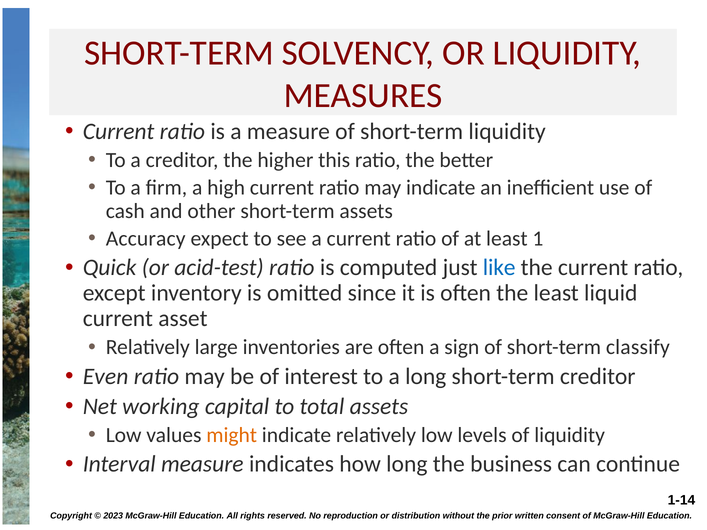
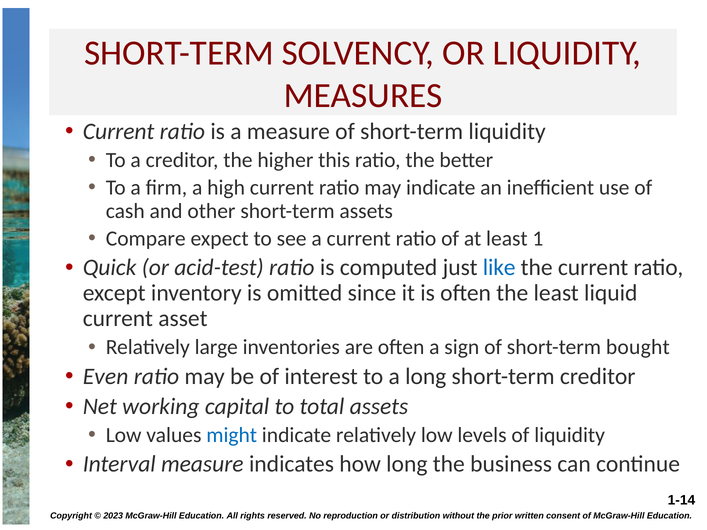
Accuracy: Accuracy -> Compare
classify: classify -> bought
might colour: orange -> blue
